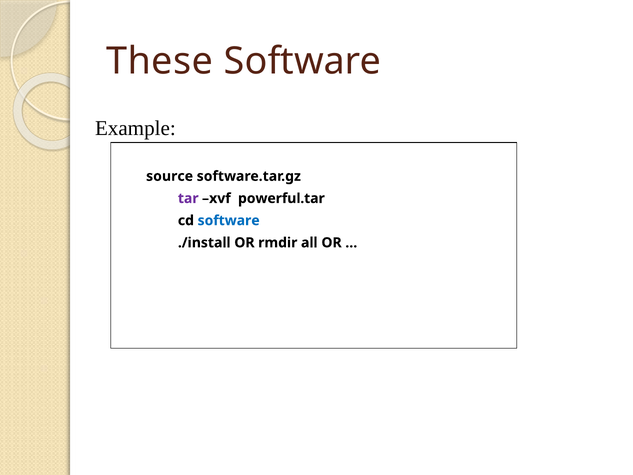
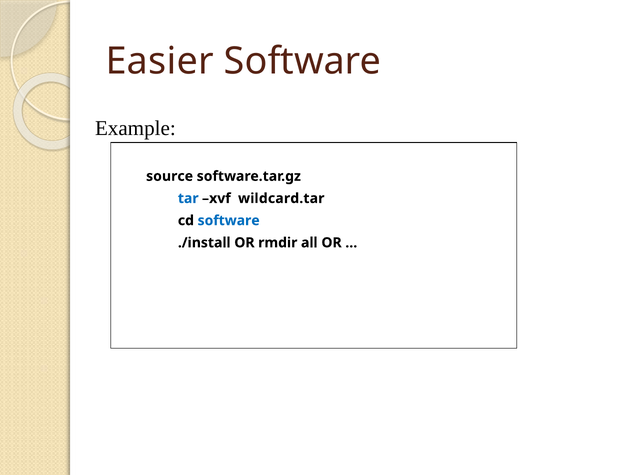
These: These -> Easier
tar colour: purple -> blue
powerful.tar: powerful.tar -> wildcard.tar
